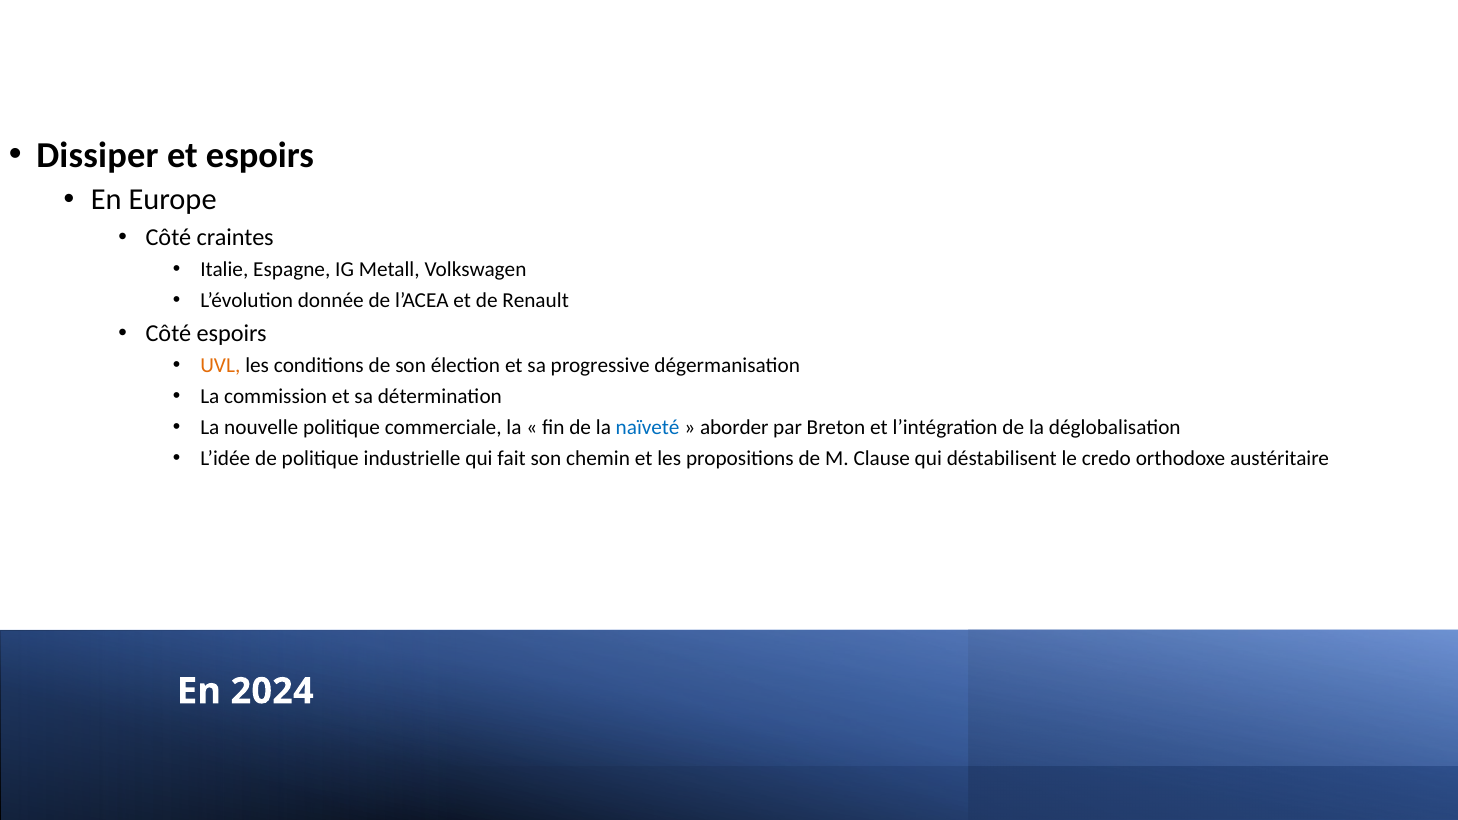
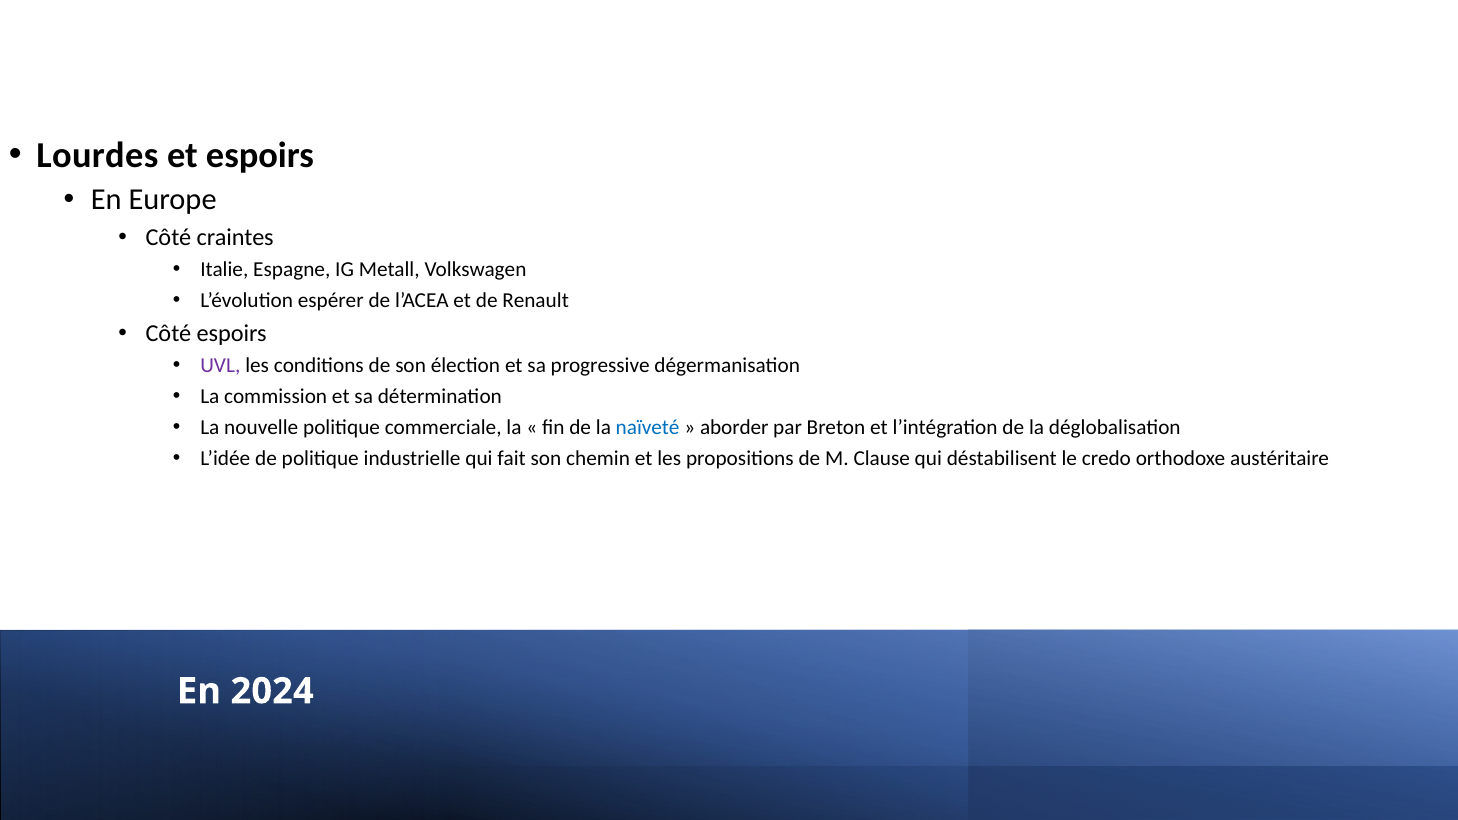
Dissiper: Dissiper -> Lourdes
donnée: donnée -> espérer
UVL colour: orange -> purple
